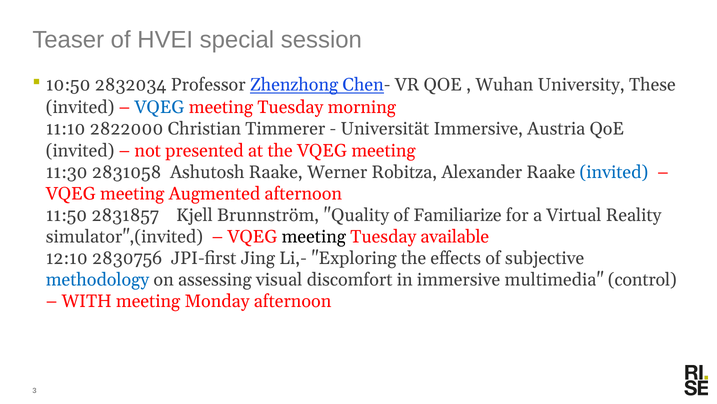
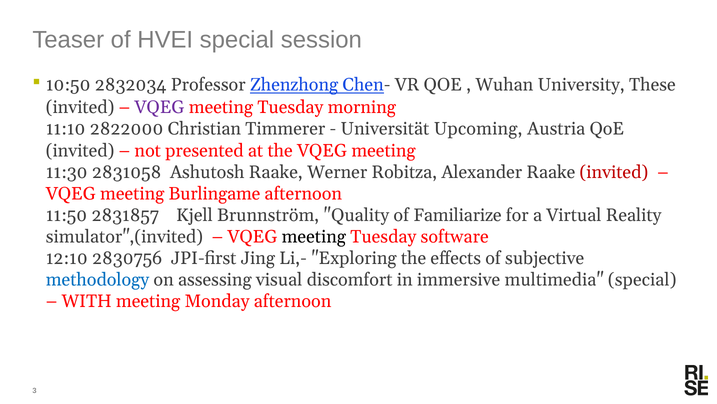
VQEG at (159, 107) colour: blue -> purple
Universität Immersive: Immersive -> Upcoming
invited at (614, 172) colour: blue -> red
Augmented: Augmented -> Burlingame
available: available -> software
multimedia control: control -> special
